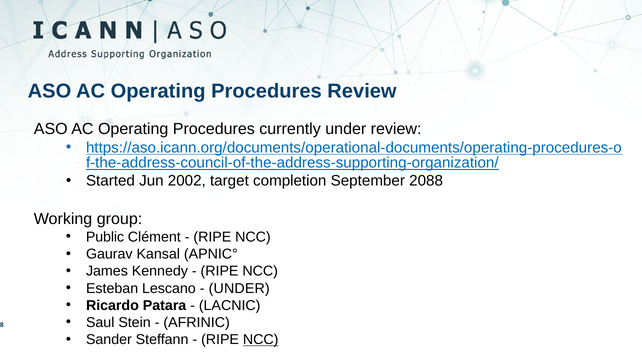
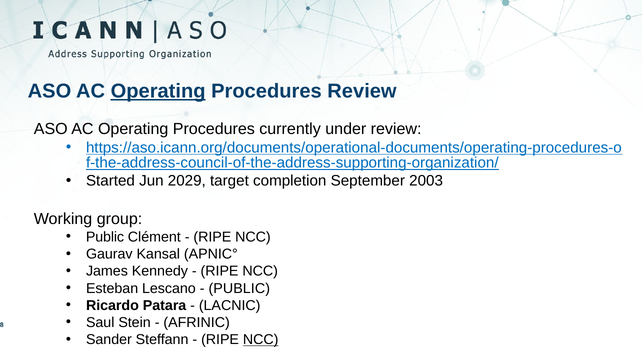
Operating at (158, 91) underline: none -> present
2002: 2002 -> 2029
2088: 2088 -> 2003
UNDER at (239, 289): UNDER -> PUBLIC
